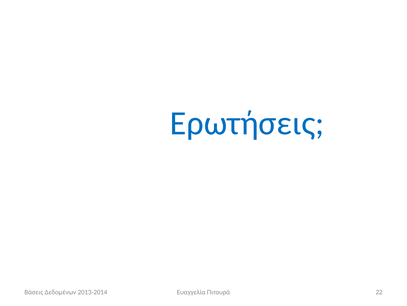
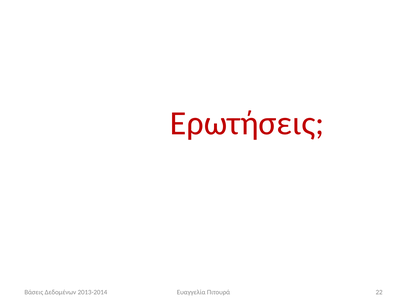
Ερωτήσεις colour: blue -> red
